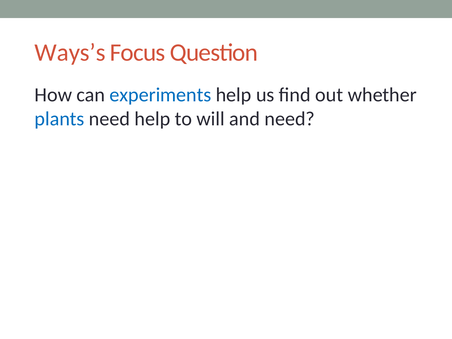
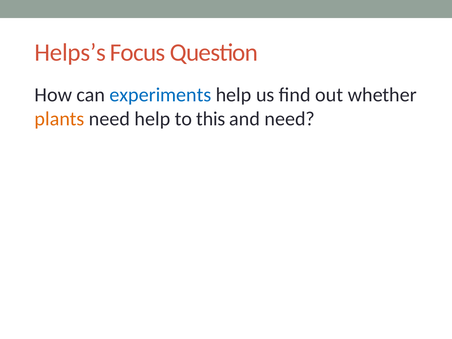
Ways’s: Ways’s -> Helps’s
plants colour: blue -> orange
will: will -> this
